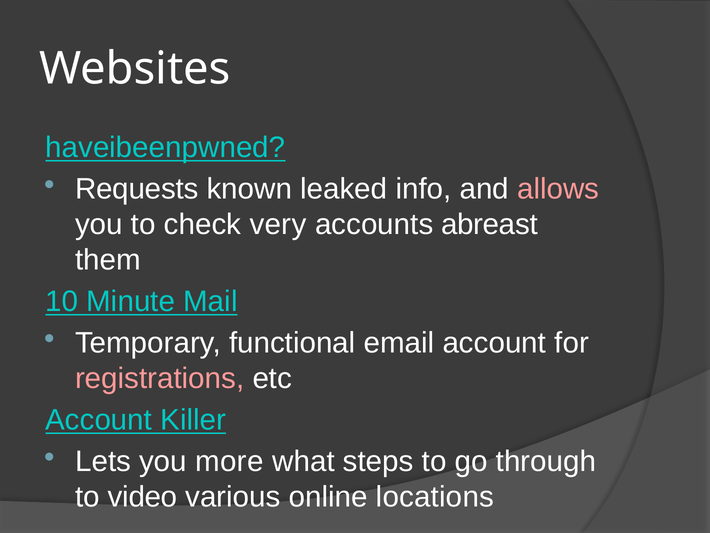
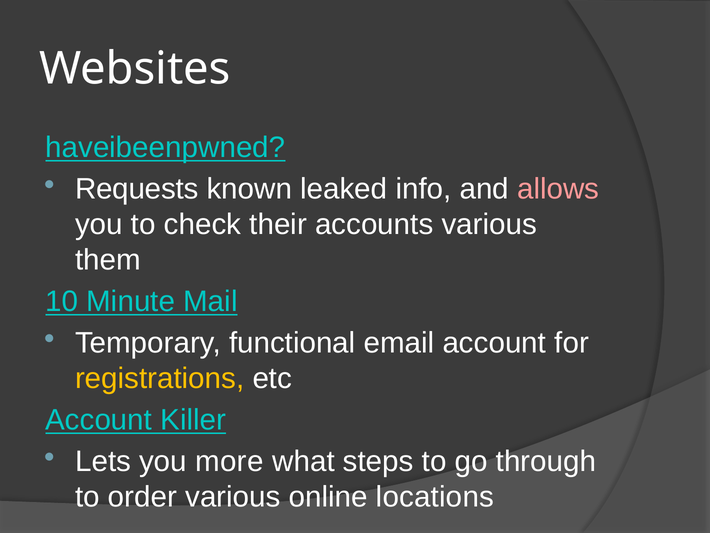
very: very -> their
accounts abreast: abreast -> various
registrations colour: pink -> yellow
video: video -> order
